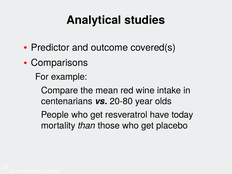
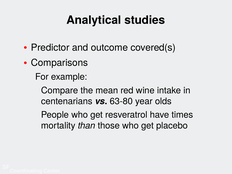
20-80: 20-80 -> 63-80
today: today -> times
